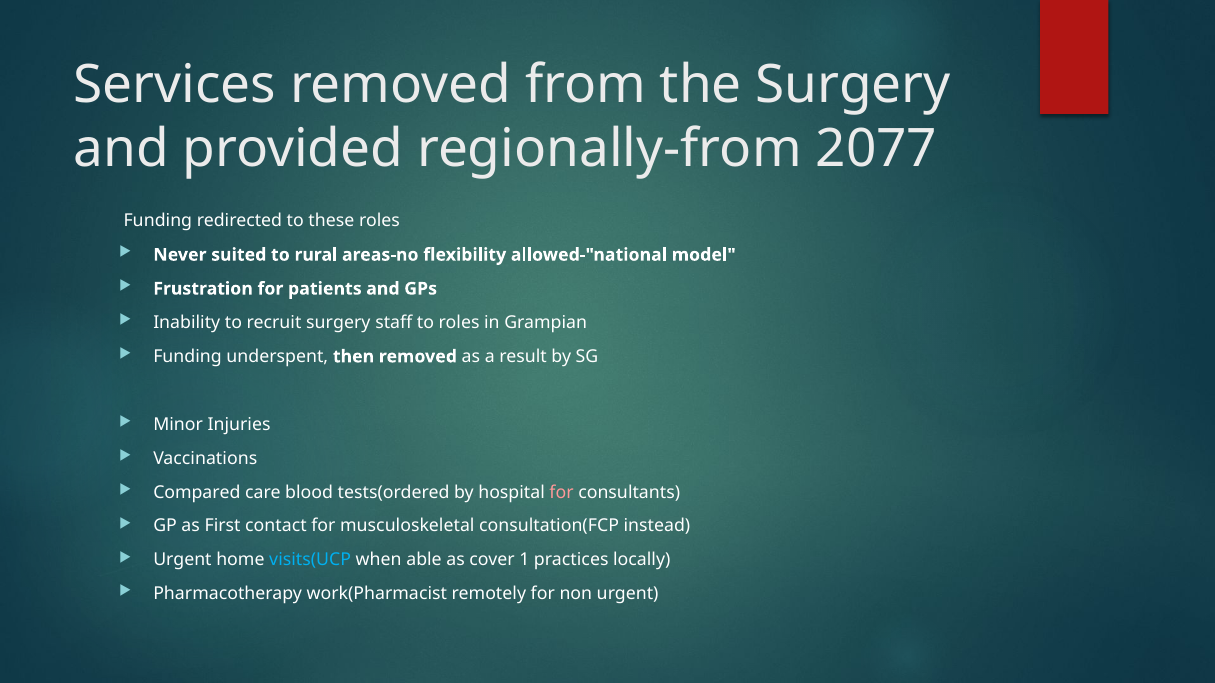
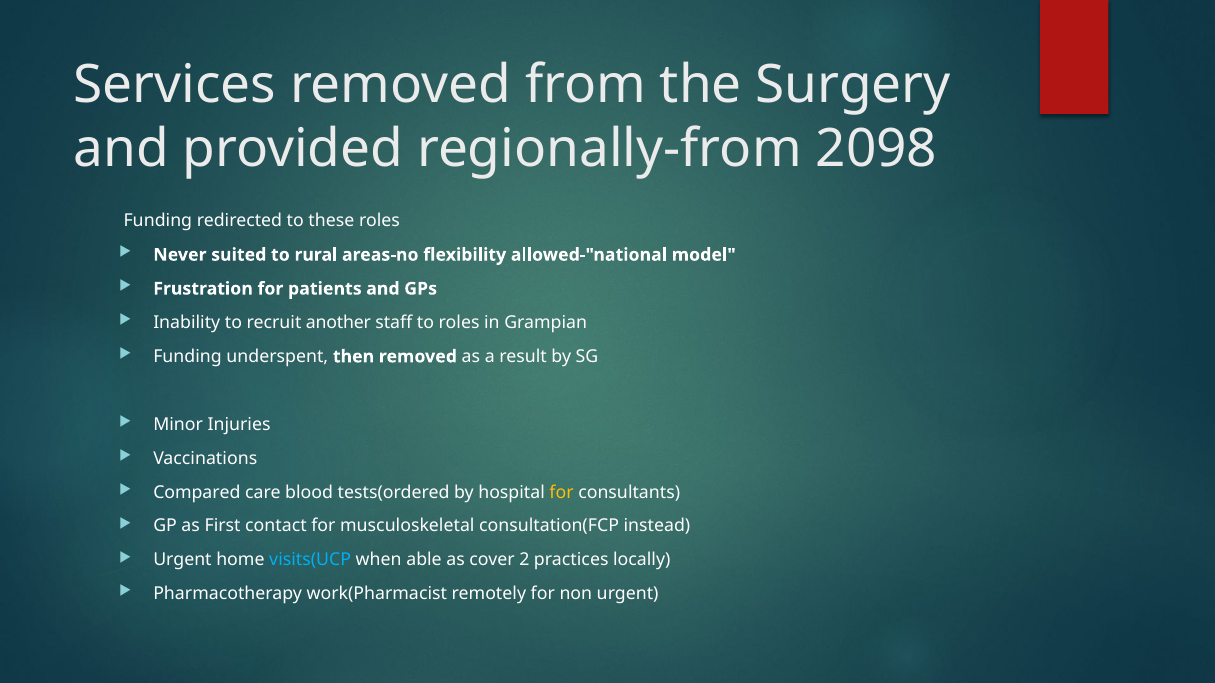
2077: 2077 -> 2098
recruit surgery: surgery -> another
for at (562, 493) colour: pink -> yellow
1: 1 -> 2
